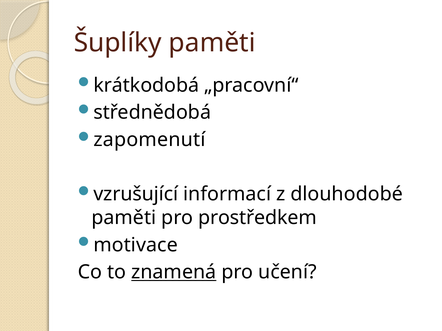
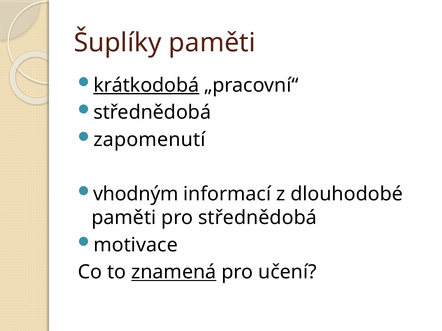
krátkodobá underline: none -> present
vzrušující: vzrušující -> vhodným
pro prostředkem: prostředkem -> střednědobá
